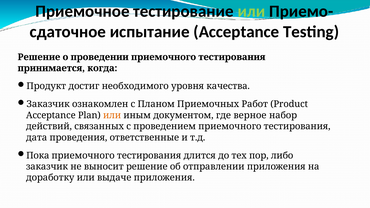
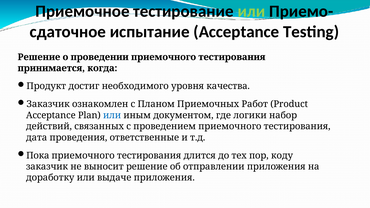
или at (112, 115) colour: orange -> blue
верное: верное -> логики
либо: либо -> коду
